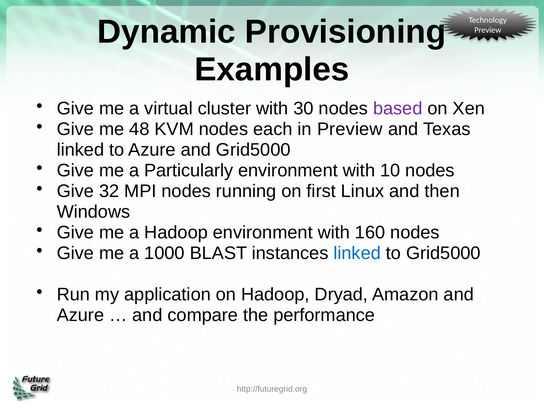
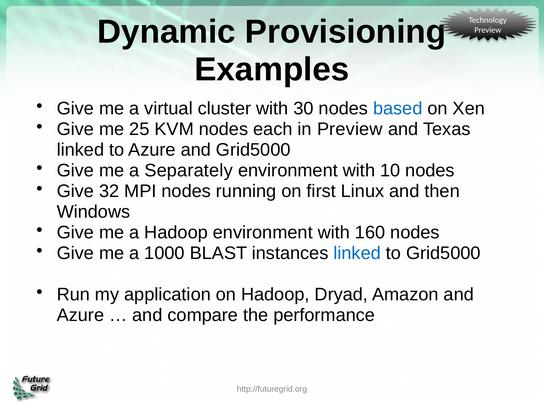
based colour: purple -> blue
48: 48 -> 25
Particularly: Particularly -> Separately
